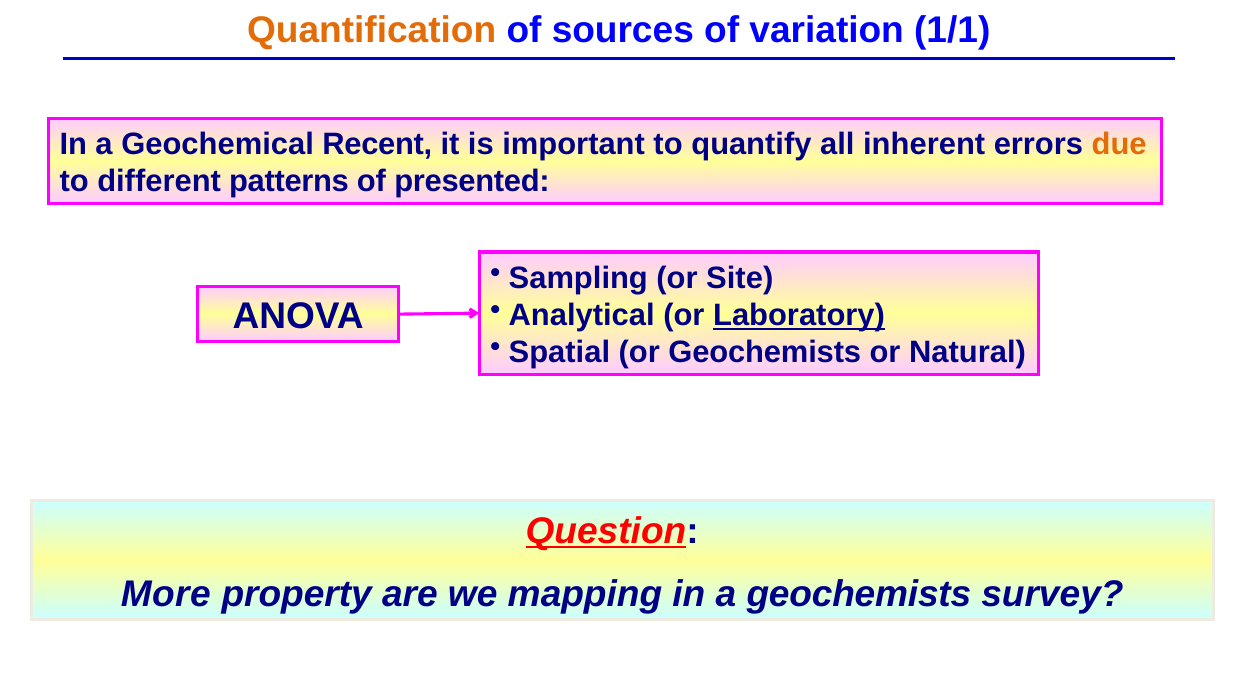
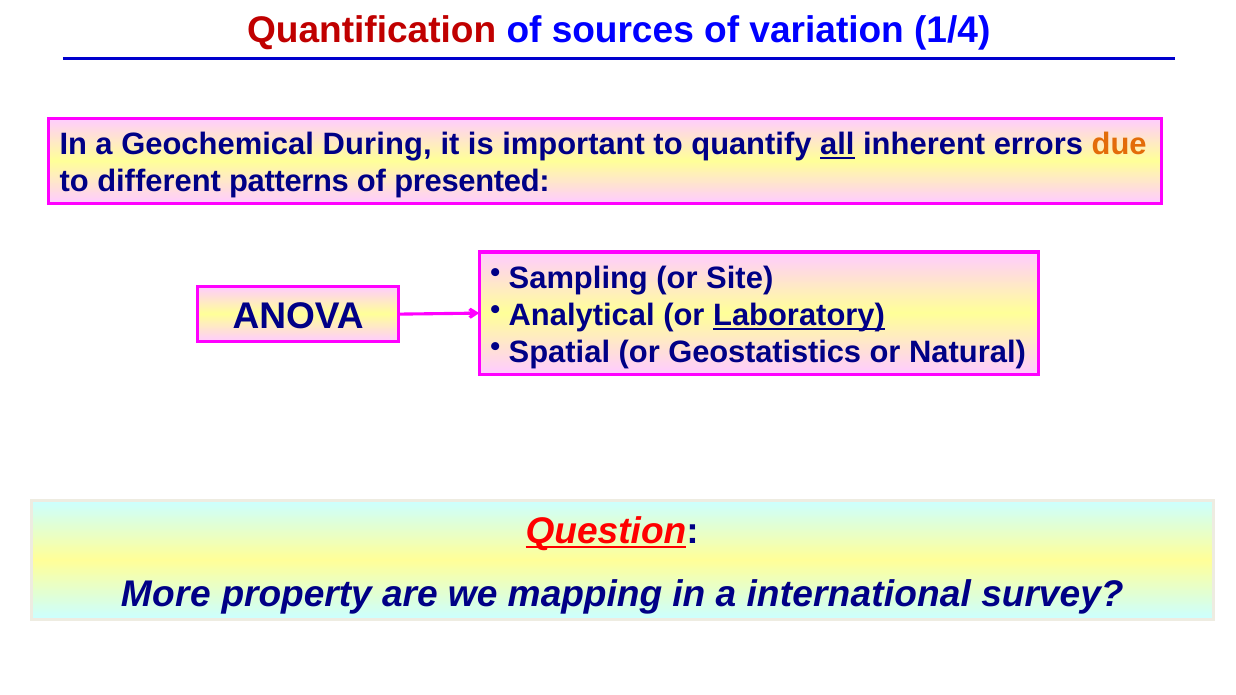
Quantification colour: orange -> red
1/1: 1/1 -> 1/4
Recent: Recent -> During
all underline: none -> present
or Geochemists: Geochemists -> Geostatistics
a geochemists: geochemists -> international
